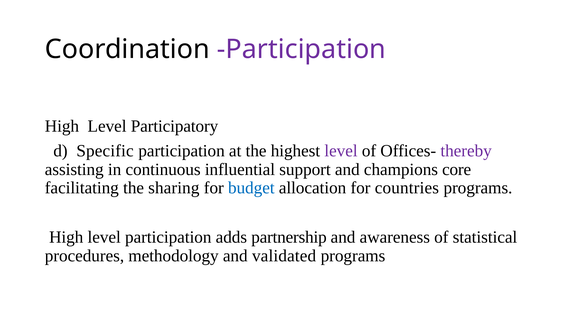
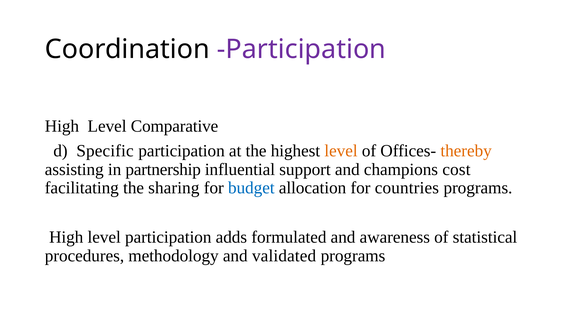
Participatory: Participatory -> Comparative
level at (341, 151) colour: purple -> orange
thereby colour: purple -> orange
continuous: continuous -> partnership
core: core -> cost
partnership: partnership -> formulated
